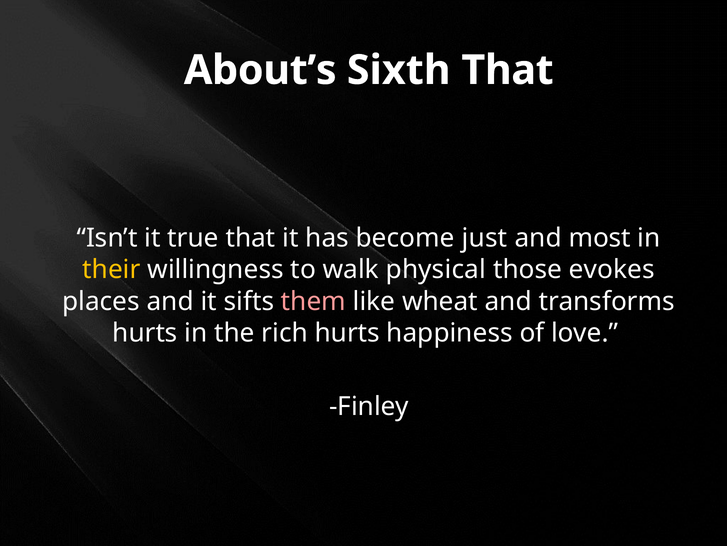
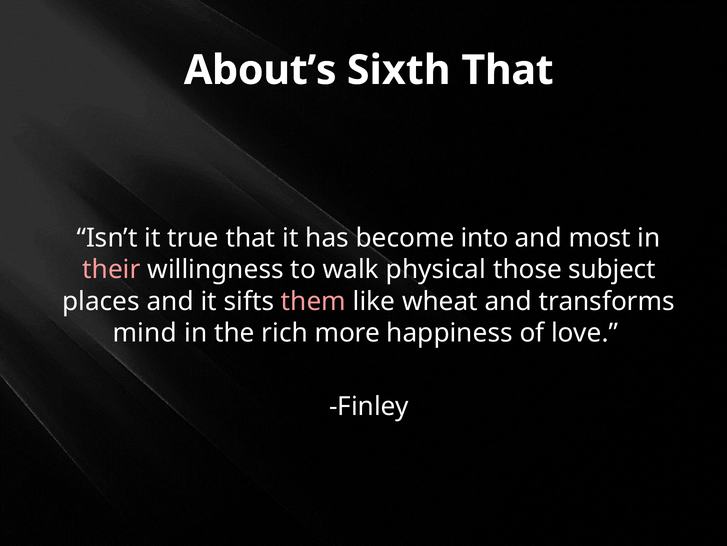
just: just -> into
their colour: yellow -> pink
evokes: evokes -> subject
hurts at (145, 332): hurts -> mind
rich hurts: hurts -> more
